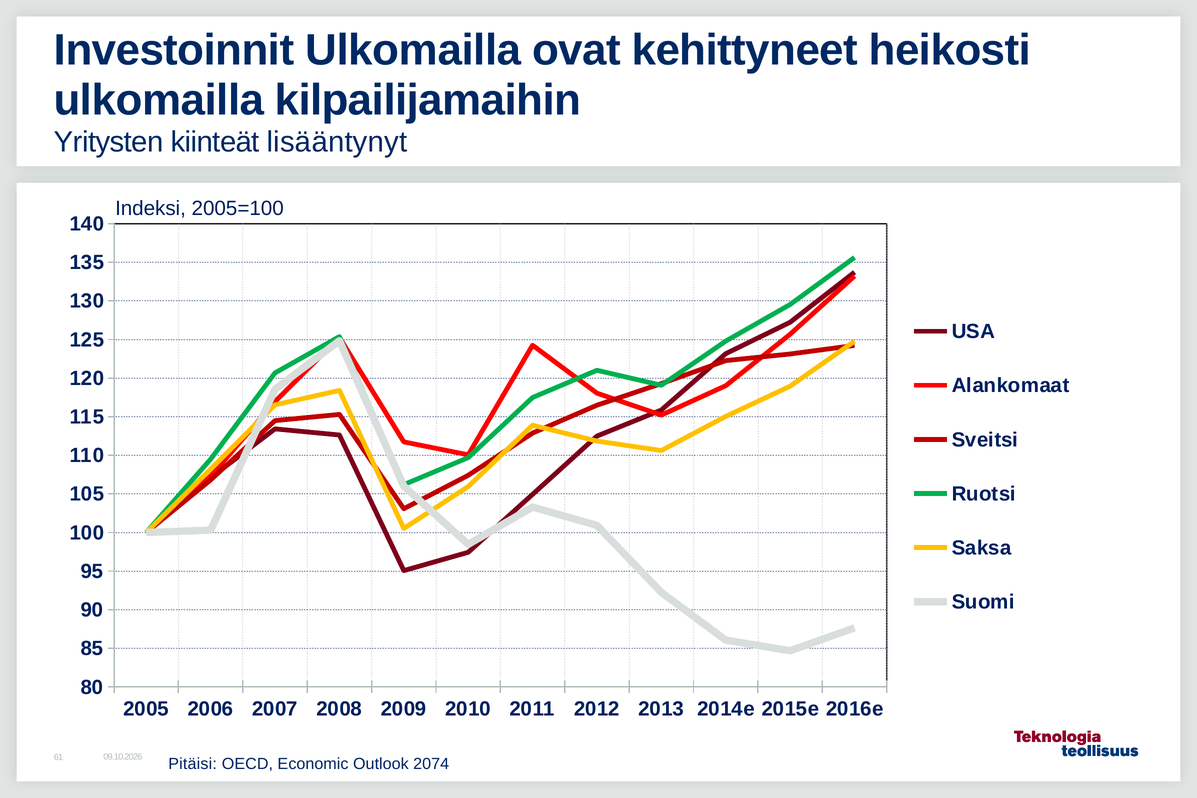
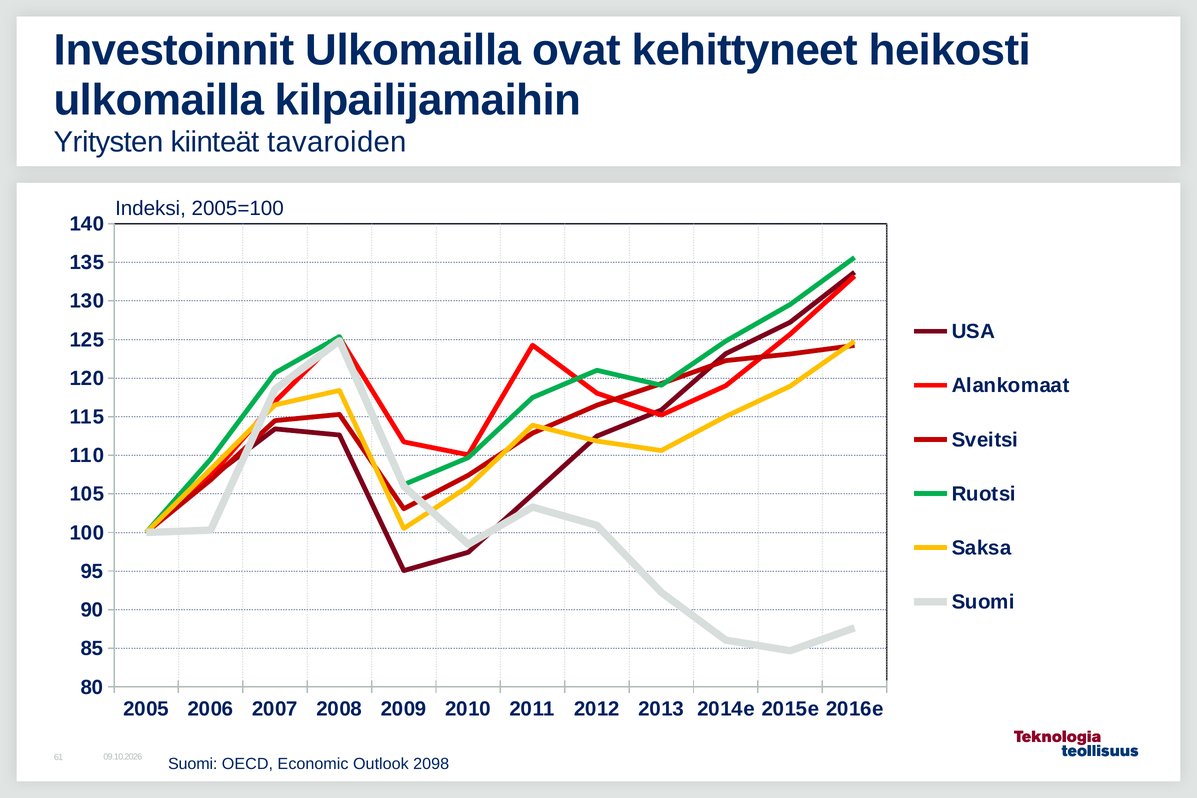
lisääntynyt: lisääntynyt -> tavaroiden
Pitäisi at (193, 764): Pitäisi -> Suomi
2074: 2074 -> 2098
